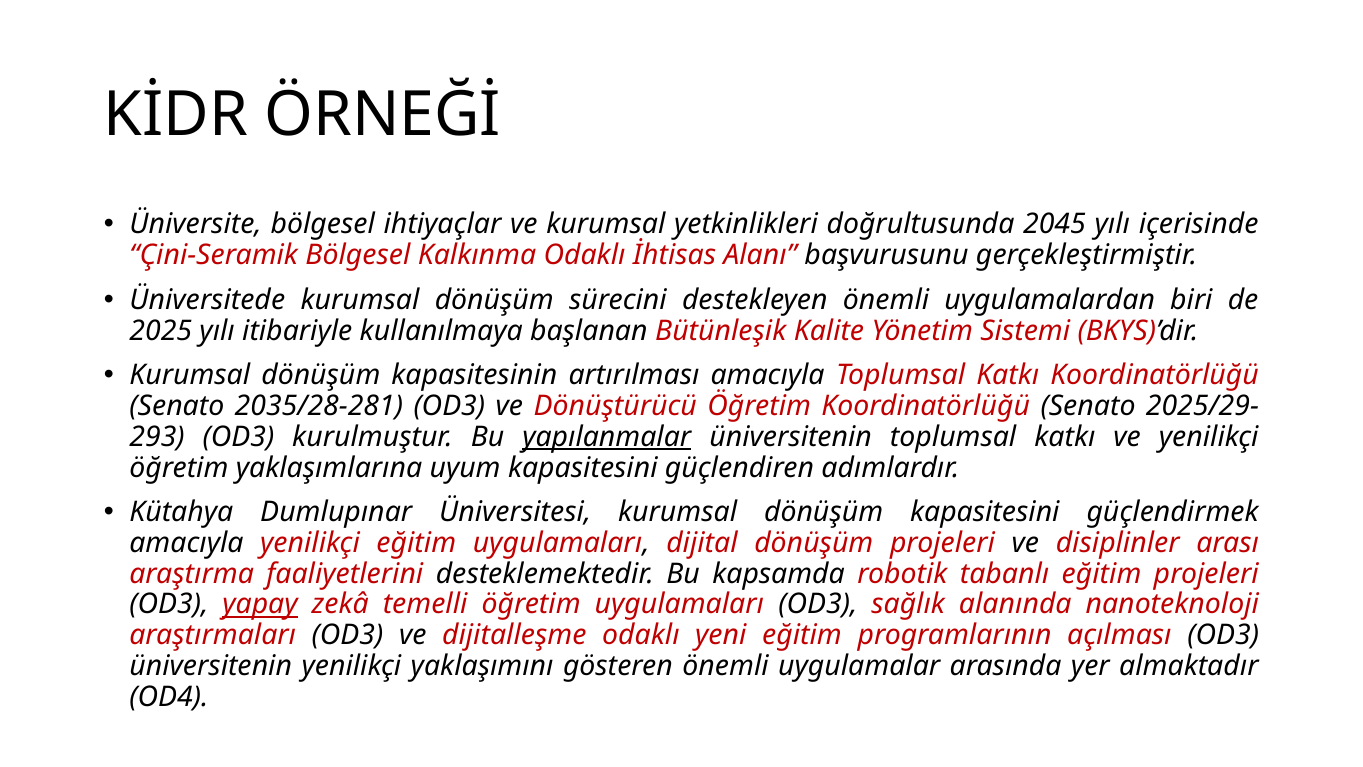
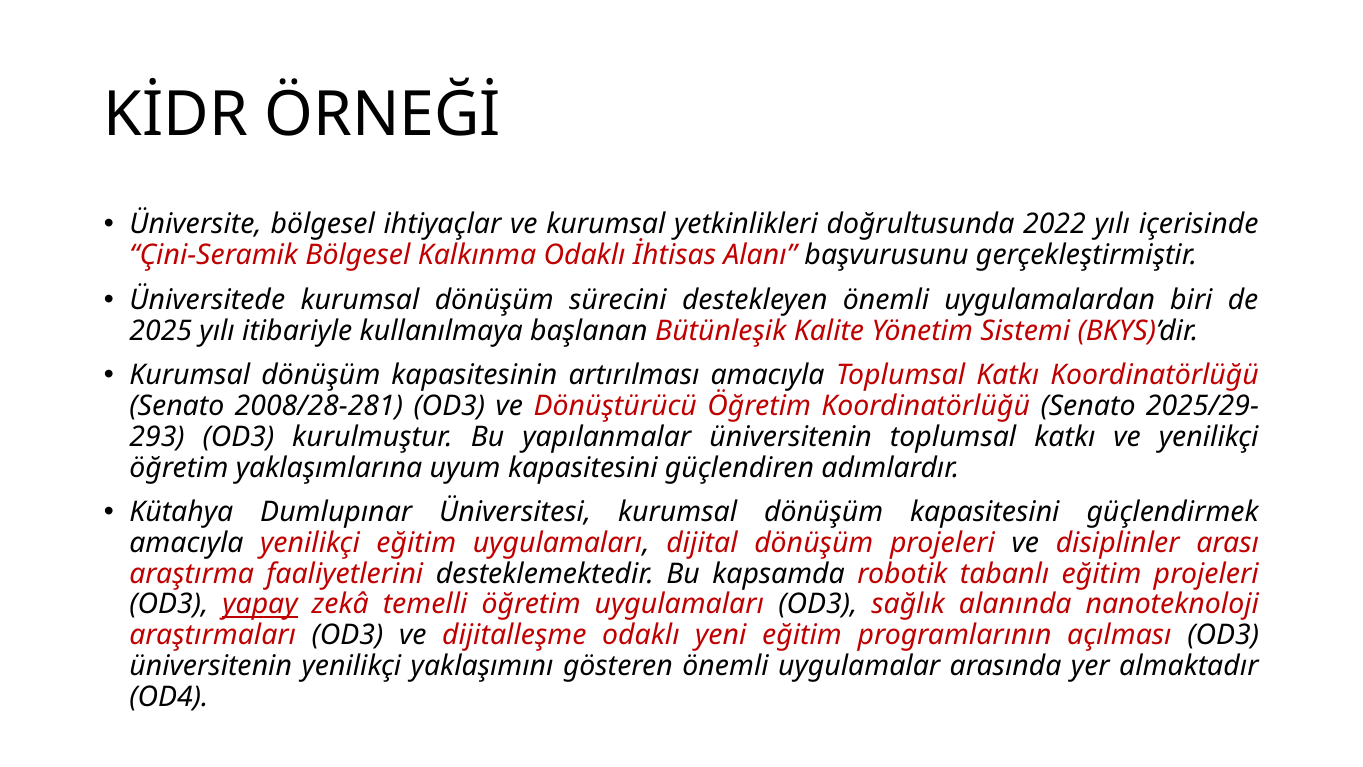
2045: 2045 -> 2022
2035/28-281: 2035/28-281 -> 2008/28-281
yapılanmalar underline: present -> none
